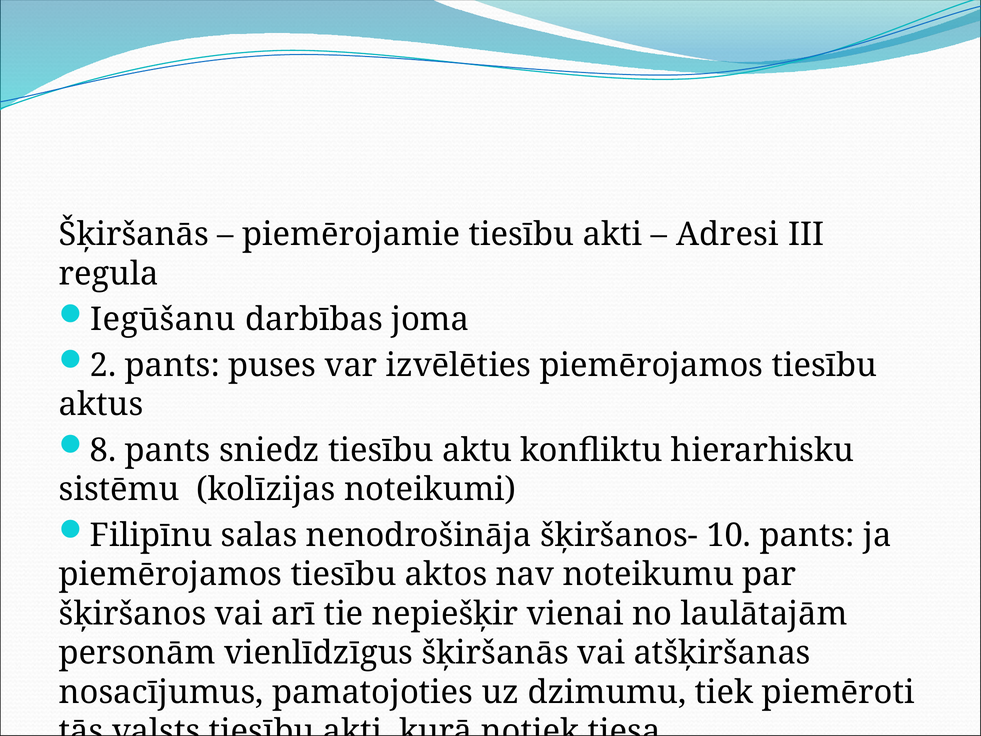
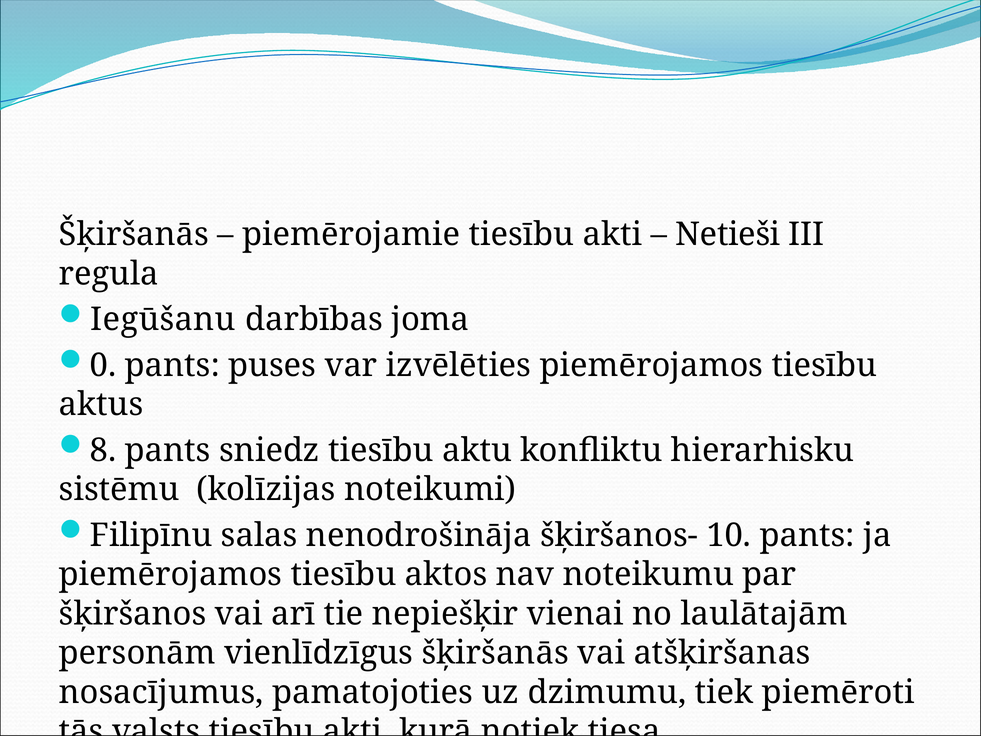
Adresi: Adresi -> Netieši
2: 2 -> 0
